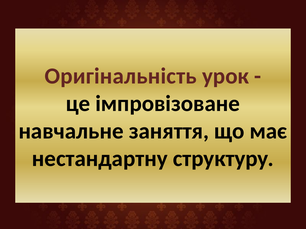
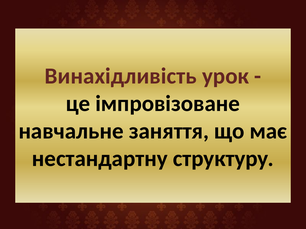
Оригінальність: Оригінальність -> Винахідливість
